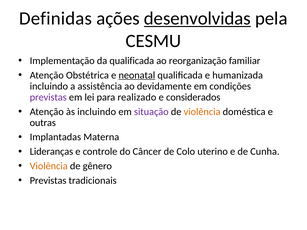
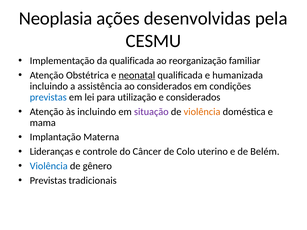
Definidas: Definidas -> Neoplasia
desenvolvidas underline: present -> none
ao devidamente: devidamente -> considerados
previstas at (48, 97) colour: purple -> blue
realizado: realizado -> utilização
outras: outras -> mama
Implantadas: Implantadas -> Implantação
Cunha: Cunha -> Belém
Violência at (49, 166) colour: orange -> blue
